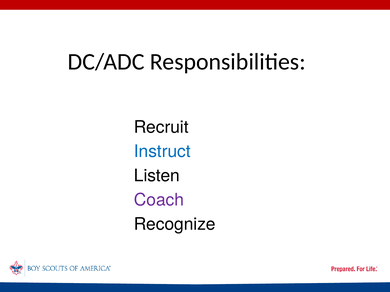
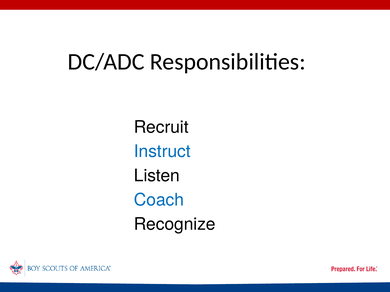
Coach colour: purple -> blue
